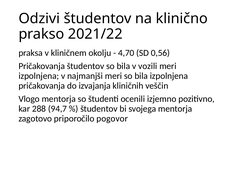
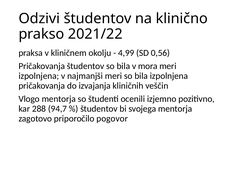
4,70: 4,70 -> 4,99
vozili: vozili -> mora
